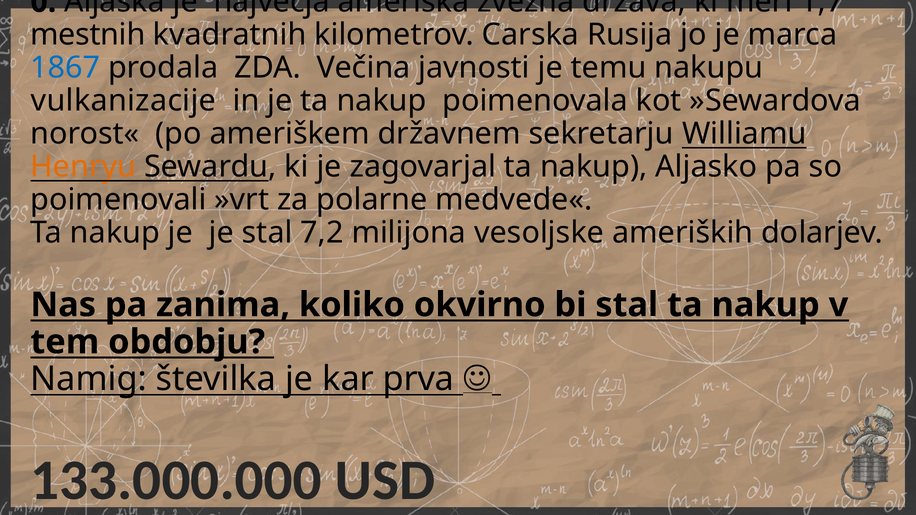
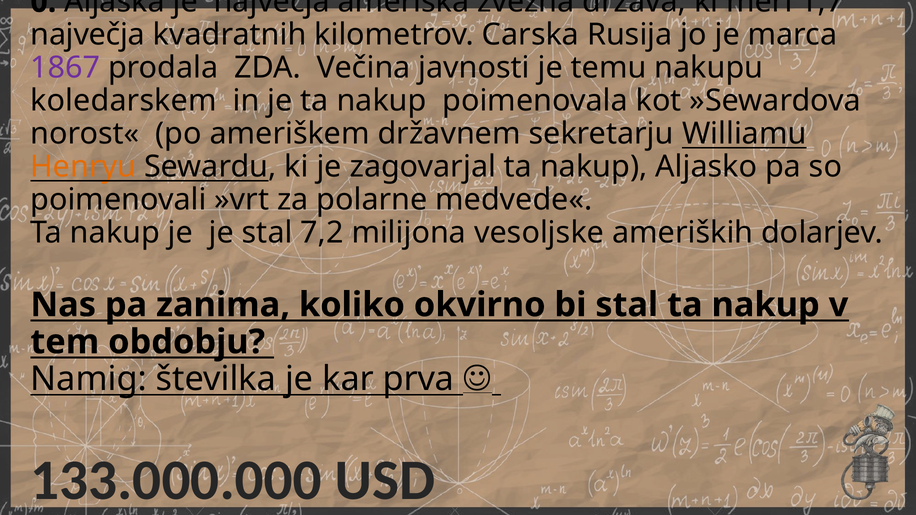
mestnih at (88, 35): mestnih -> največja
1867 colour: blue -> purple
vulkanizacije: vulkanizacije -> koledarskem
